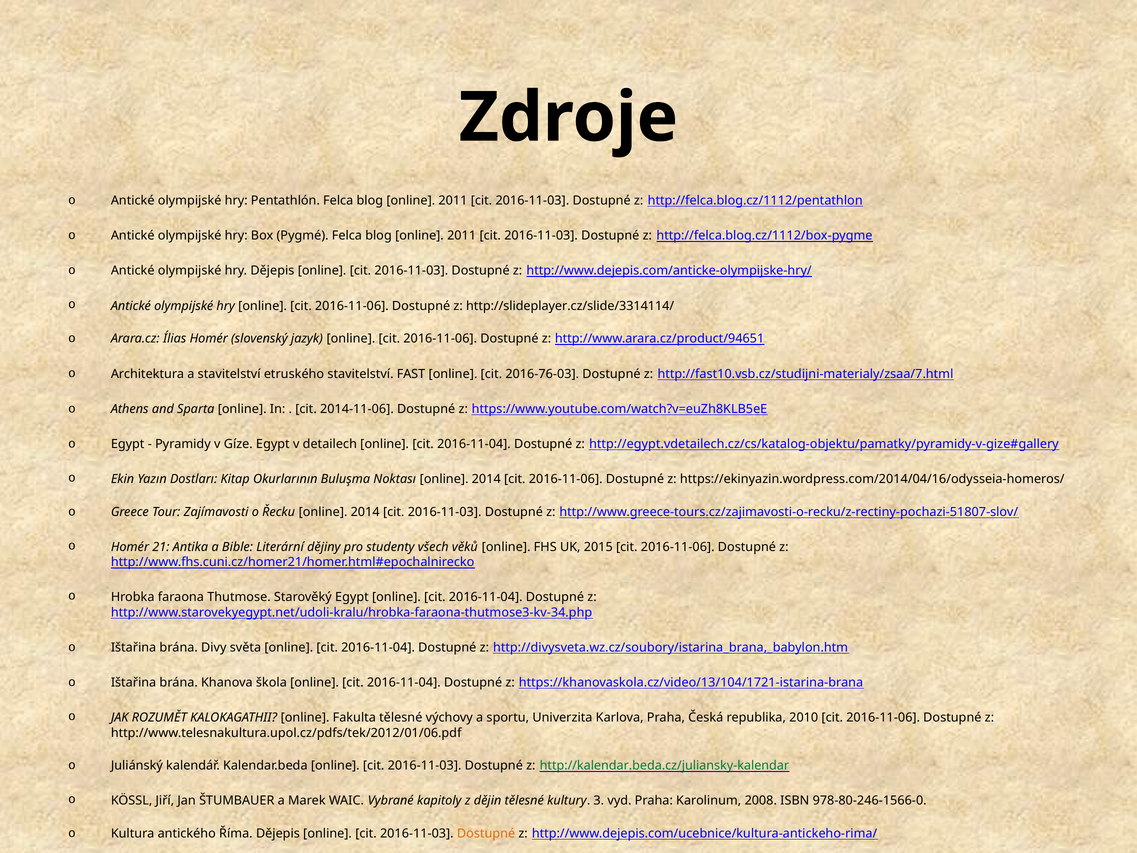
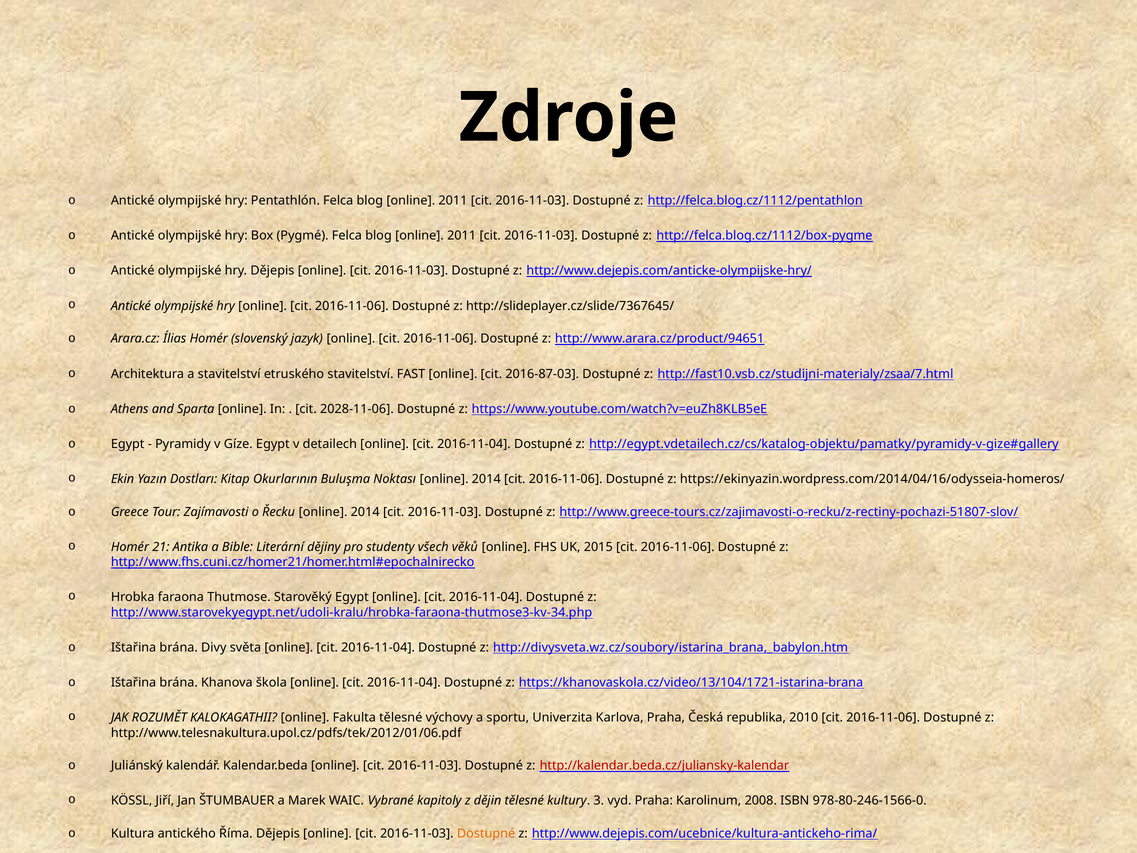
http://slideplayer.cz/slide/3314114/: http://slideplayer.cz/slide/3314114/ -> http://slideplayer.cz/slide/7367645/
2016-76-03: 2016-76-03 -> 2016-87-03
2014-11-06: 2014-11-06 -> 2028-11-06
http://kalendar.beda.cz/juliansky-kalendar colour: green -> red
